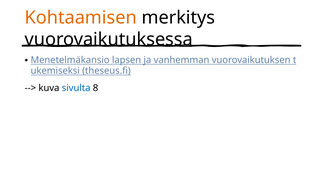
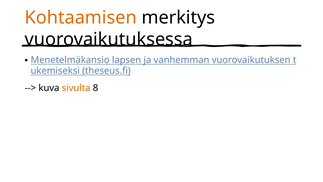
sivulta colour: blue -> orange
